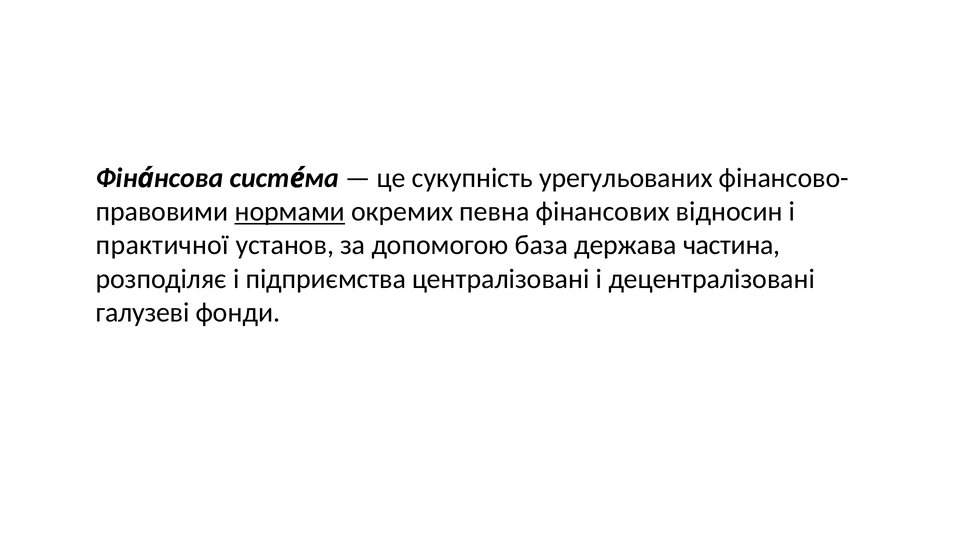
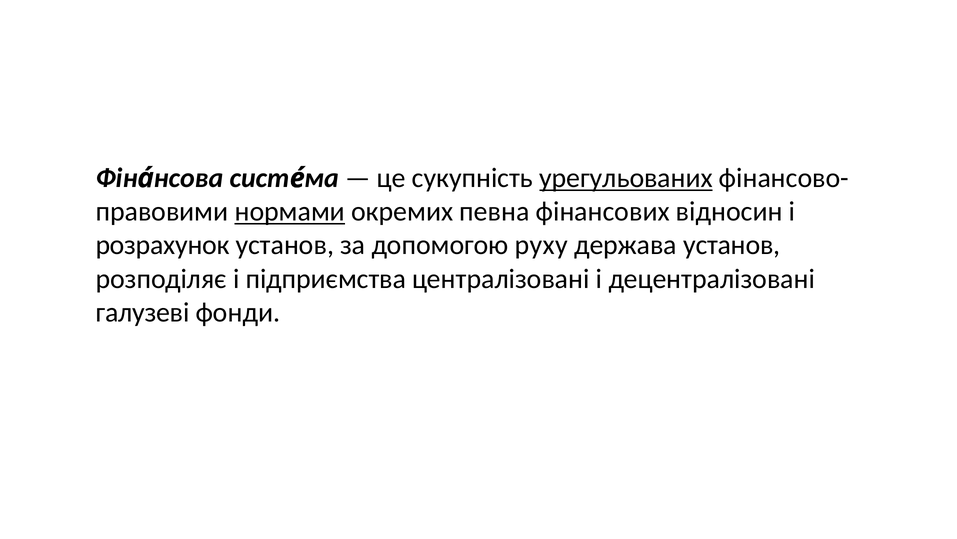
урегульованих underline: none -> present
практичної: практичної -> розрахунок
база: база -> руху
держава частина: частина -> установ
